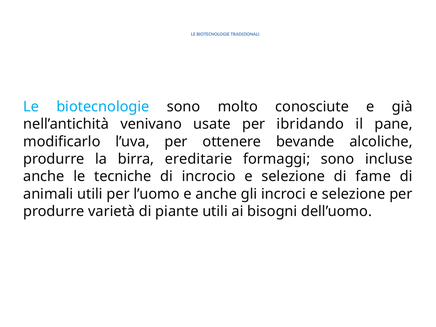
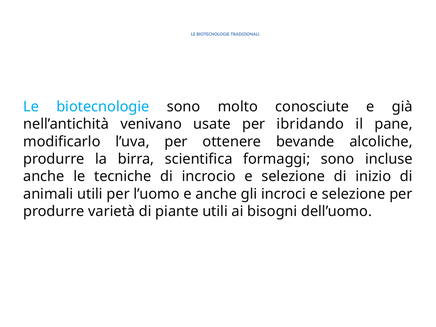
ereditarie: ereditarie -> scientifica
fame: fame -> inizio
